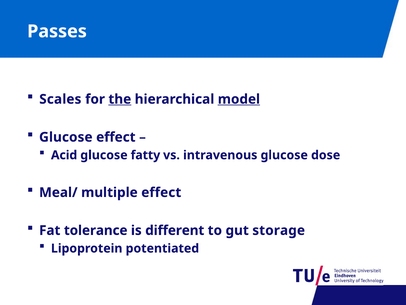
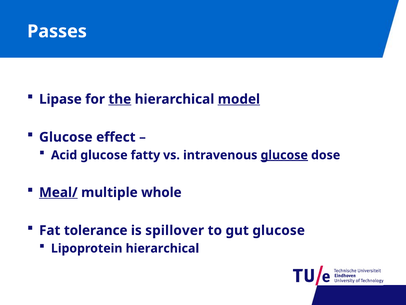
Scales: Scales -> Lipase
glucose at (284, 155) underline: none -> present
Meal/ underline: none -> present
multiple effect: effect -> whole
different: different -> spillover
gut storage: storage -> glucose
Lipoprotein potentiated: potentiated -> hierarchical
